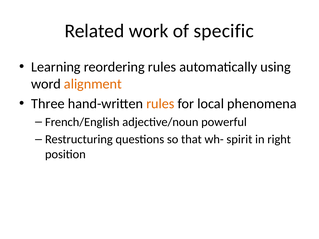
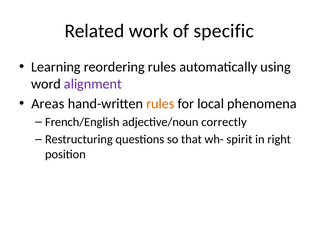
alignment colour: orange -> purple
Three: Three -> Areas
powerful: powerful -> correctly
